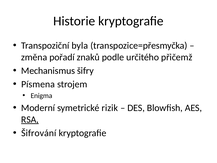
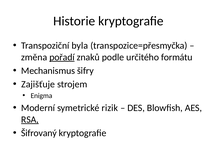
pořadí underline: none -> present
přičemž: přičemž -> formátu
Písmena: Písmena -> Zajišťuje
Šifrování: Šifrování -> Šifrovaný
